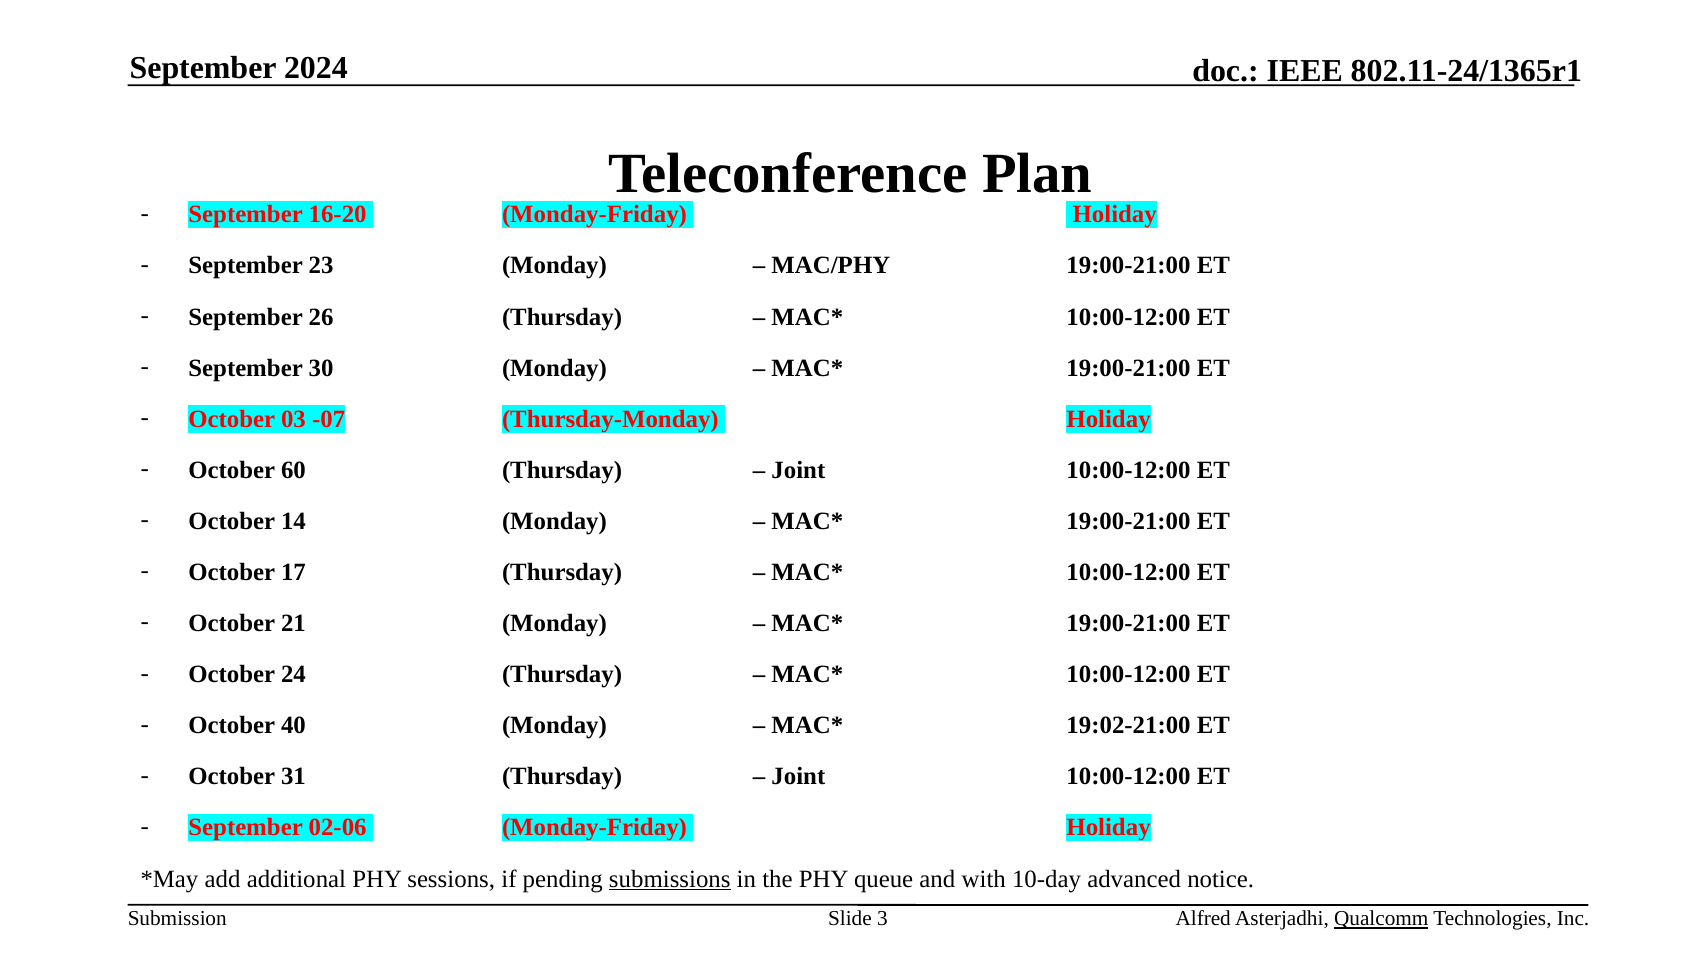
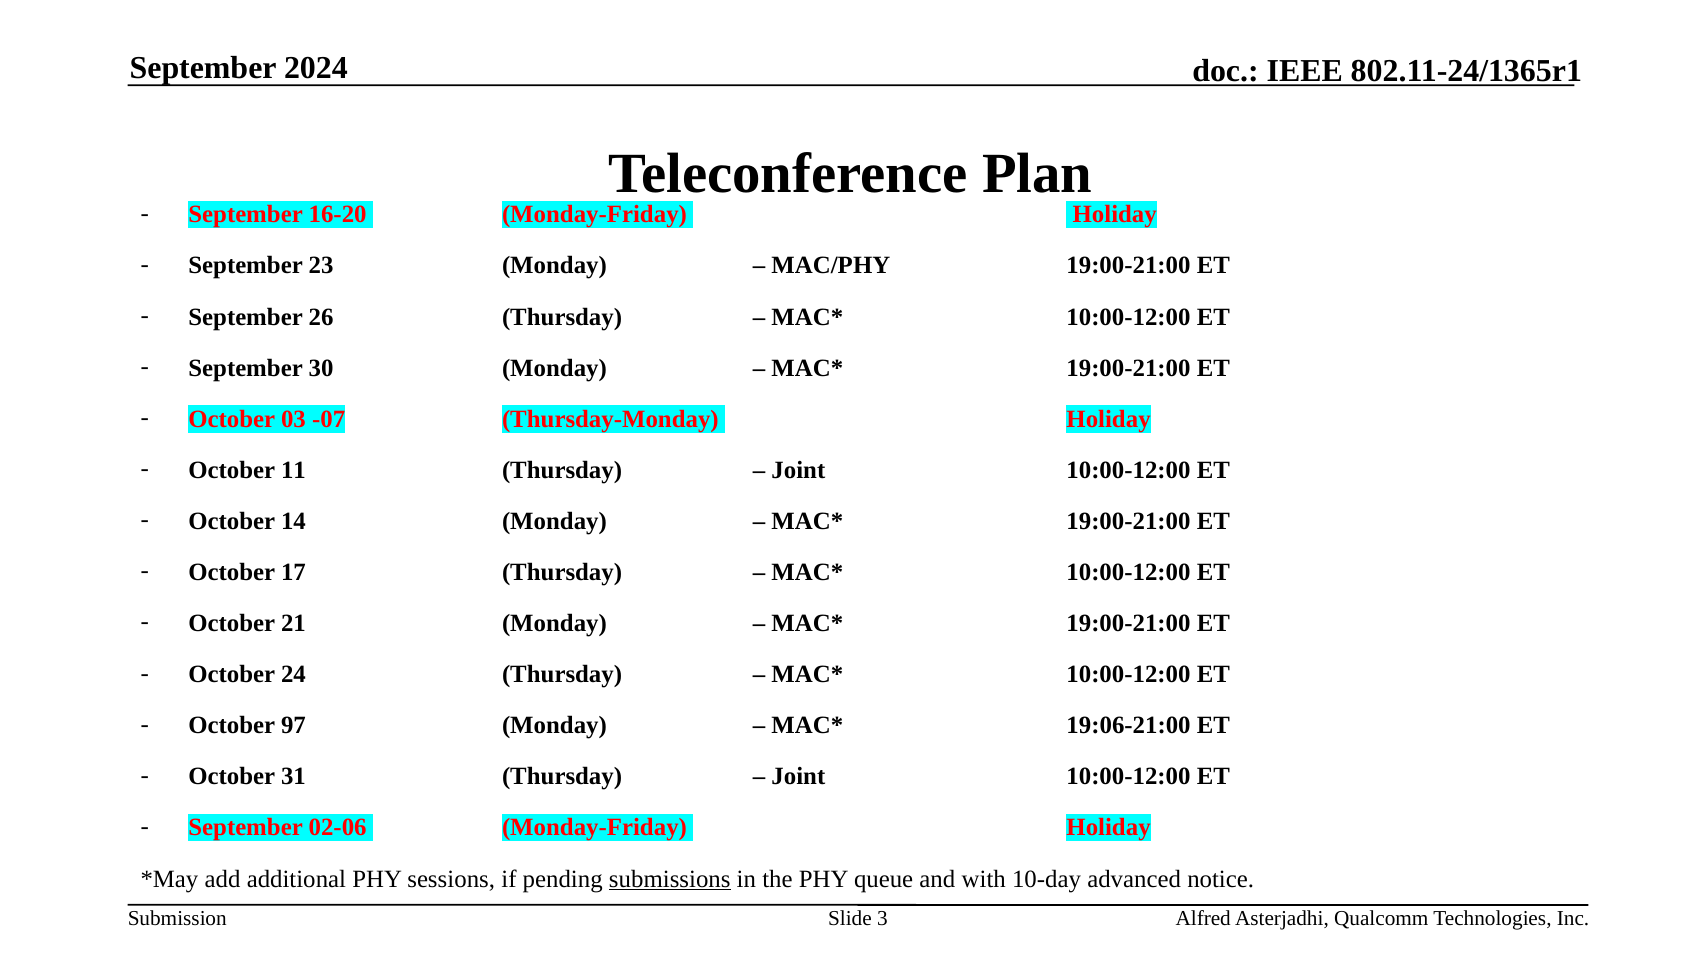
60: 60 -> 11
40: 40 -> 97
19:02-21:00: 19:02-21:00 -> 19:06-21:00
Qualcomm underline: present -> none
